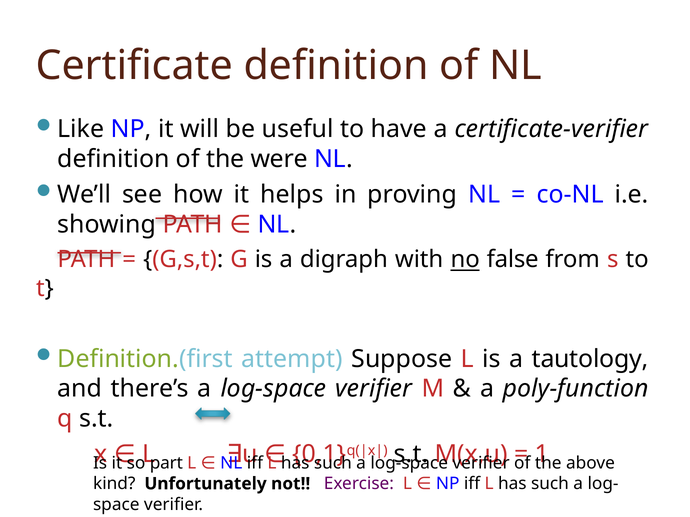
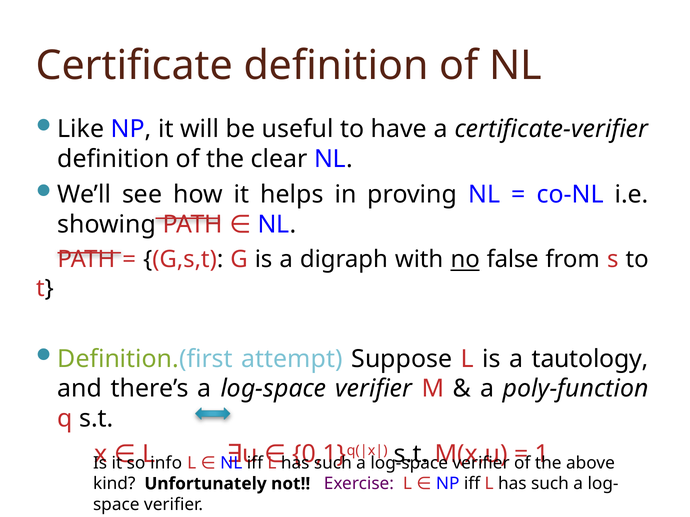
were: were -> clear
part: part -> info
